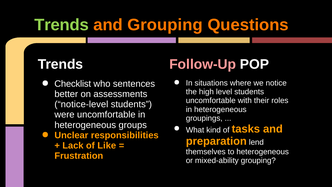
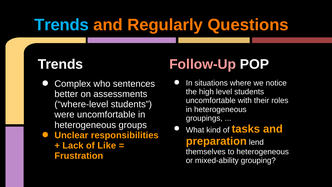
Trends at (62, 25) colour: light green -> light blue
and Grouping: Grouping -> Regularly
Checklist: Checklist -> Complex
notice-level: notice-level -> where-level
